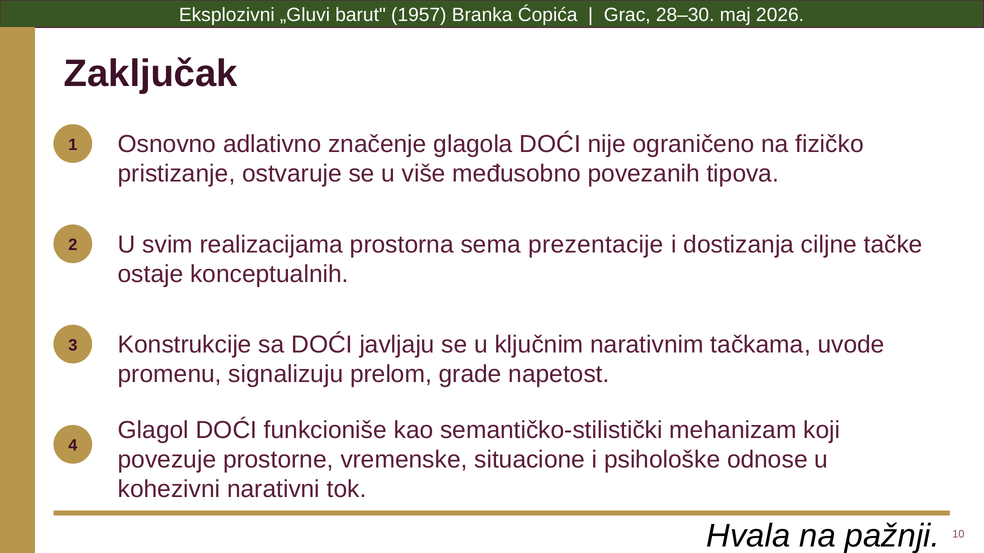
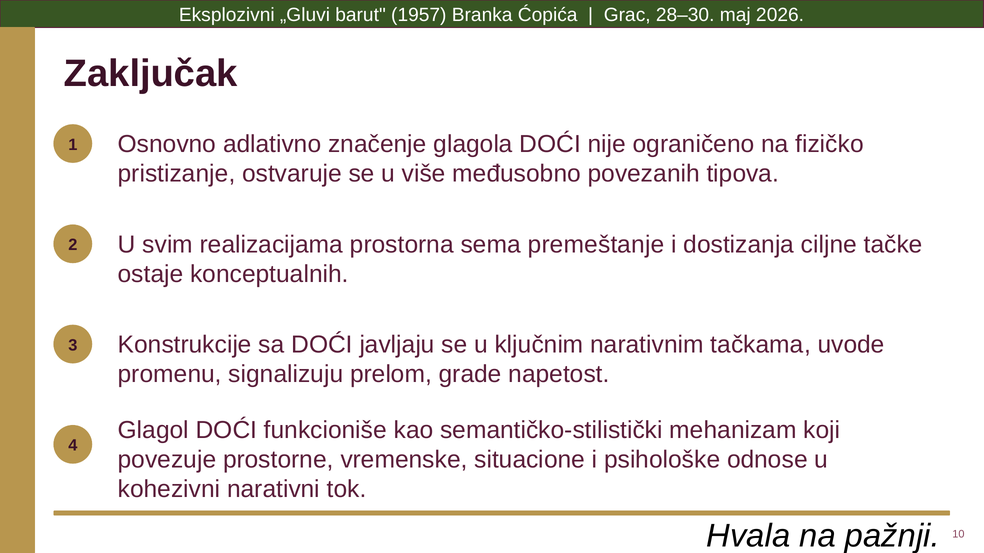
prezentacije: prezentacije -> premeštanje
